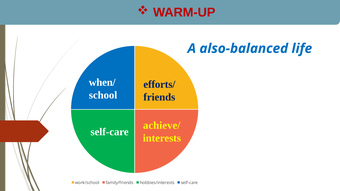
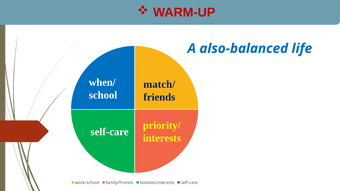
efforts/: efforts/ -> match/
achieve/: achieve/ -> priority/
